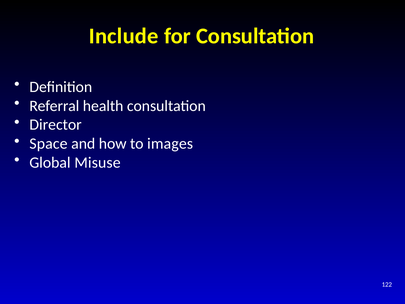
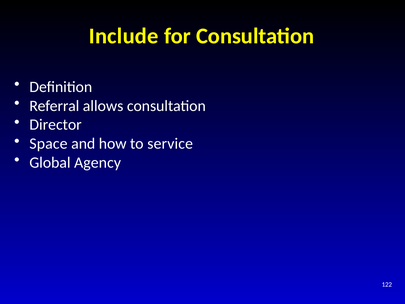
health: health -> allows
images: images -> service
Misuse: Misuse -> Agency
